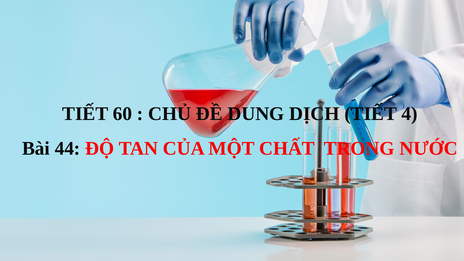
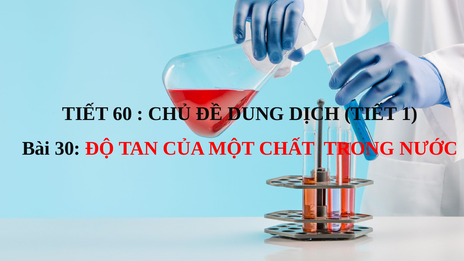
4: 4 -> 1
44: 44 -> 30
